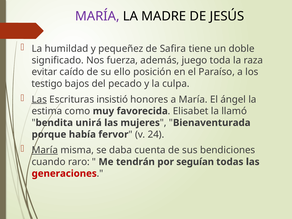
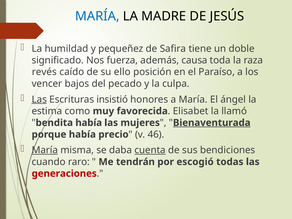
MARÍA at (97, 16) colour: purple -> blue
juego: juego -> causa
evitar: evitar -> revés
testigo: testigo -> vencer
bendita unirá: unirá -> había
Bienaventurada underline: none -> present
fervor: fervor -> precio
24: 24 -> 46
cuenta underline: none -> present
seguían: seguían -> escogió
